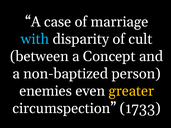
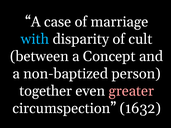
enemies: enemies -> together
greater colour: yellow -> pink
1733: 1733 -> 1632
